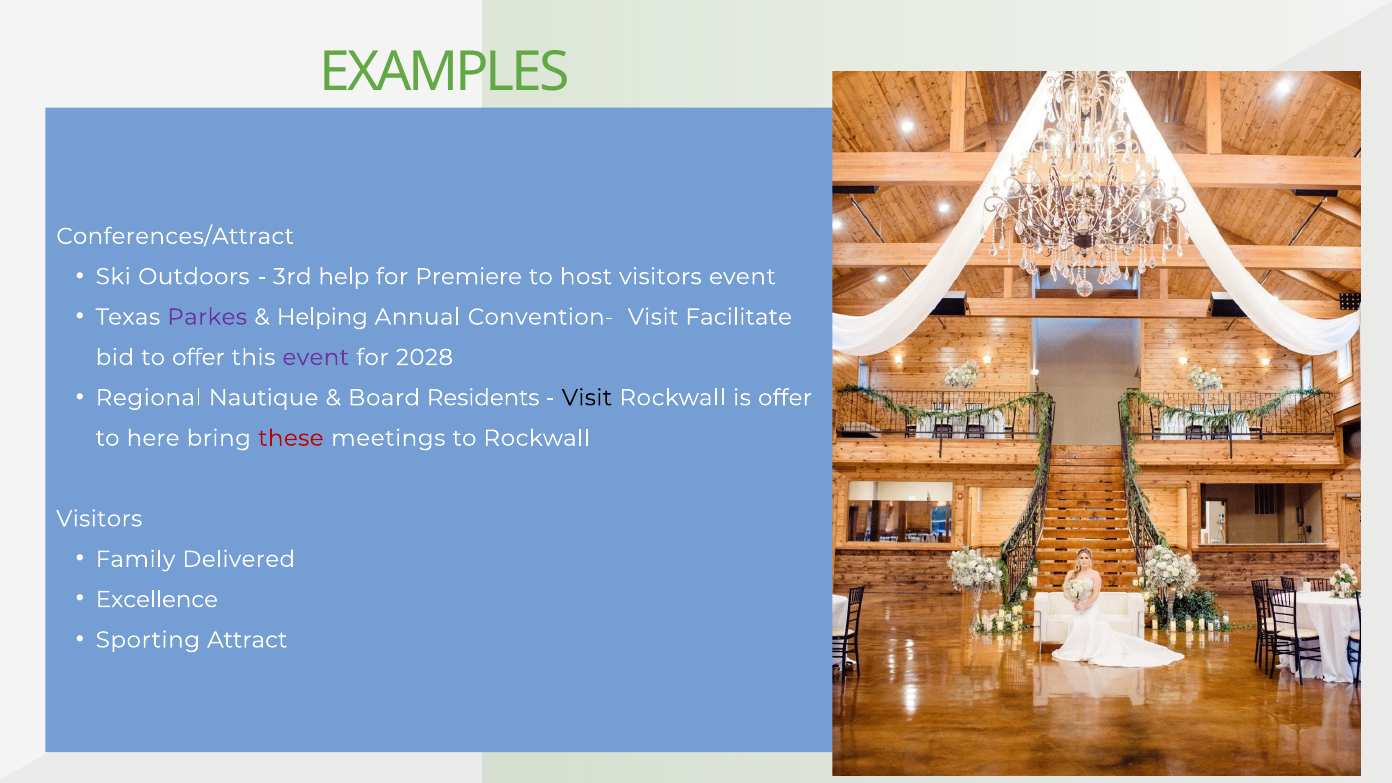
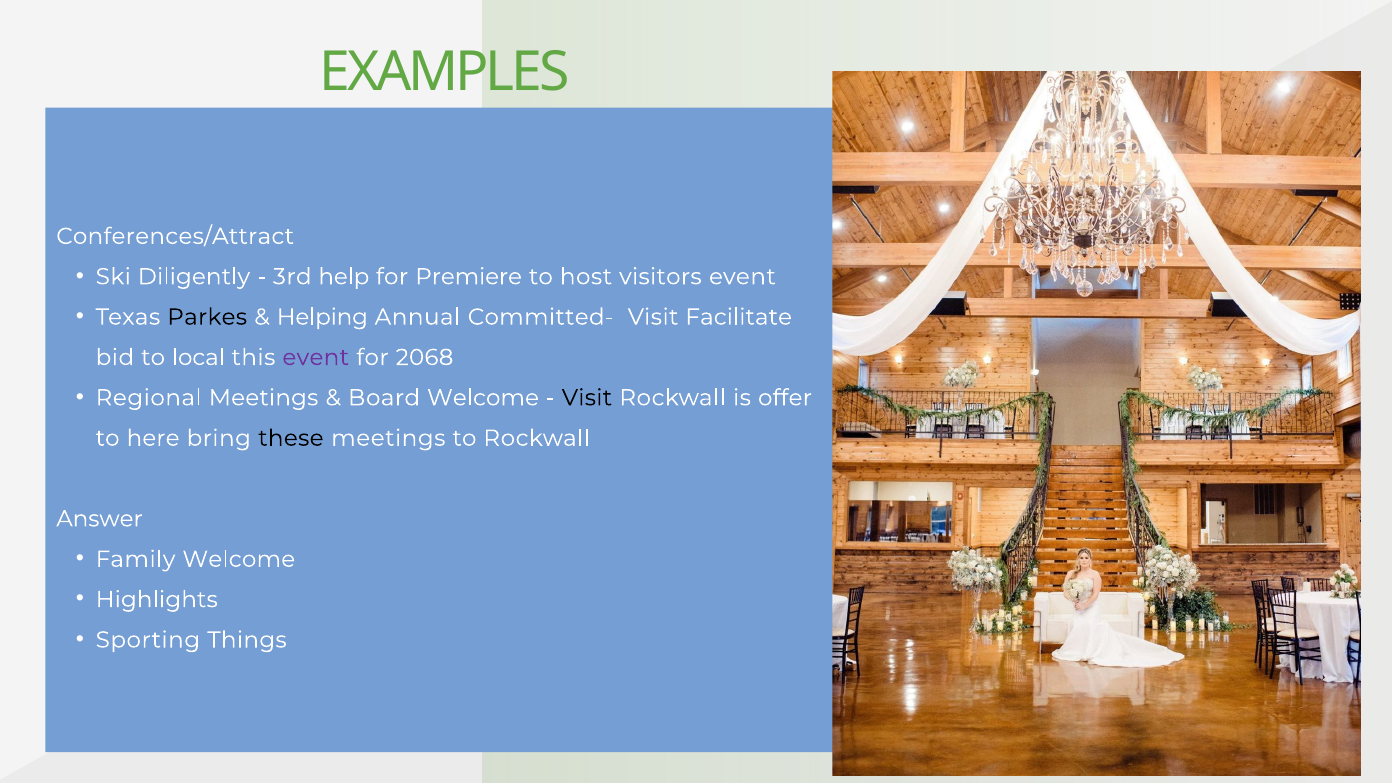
Outdoors: Outdoors -> Diligently
Parkes colour: purple -> black
Convention-: Convention- -> Committed-
to offer: offer -> local
2028: 2028 -> 2068
Regional Nautique: Nautique -> Meetings
Board Residents: Residents -> Welcome
these colour: red -> black
Visitors at (99, 519): Visitors -> Answer
Family Delivered: Delivered -> Welcome
Excellence: Excellence -> Highlights
Attract: Attract -> Things
